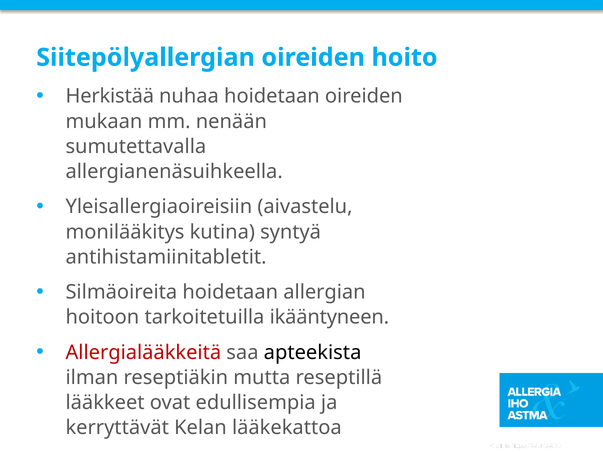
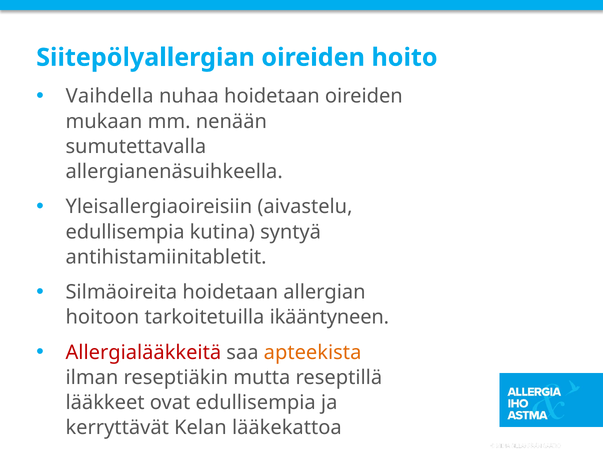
Herkistää: Herkistää -> Vaihdella
monilääkitys at (125, 232): monilääkitys -> edullisempia
apteekista colour: black -> orange
